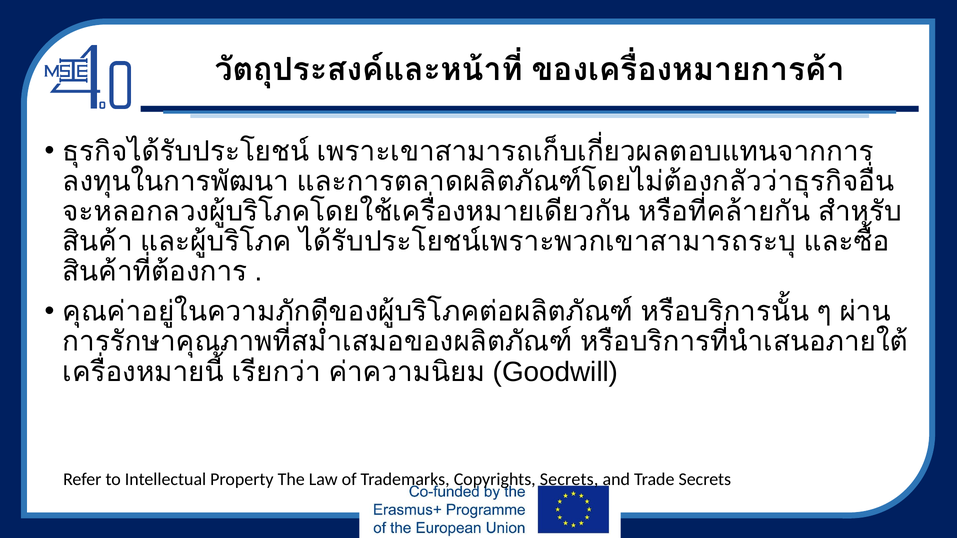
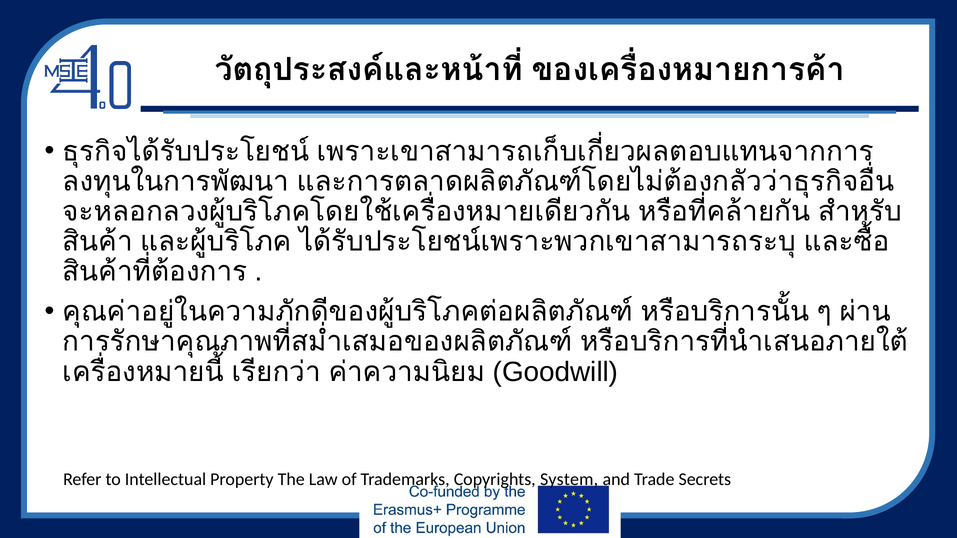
Copyrights Secrets: Secrets -> System
